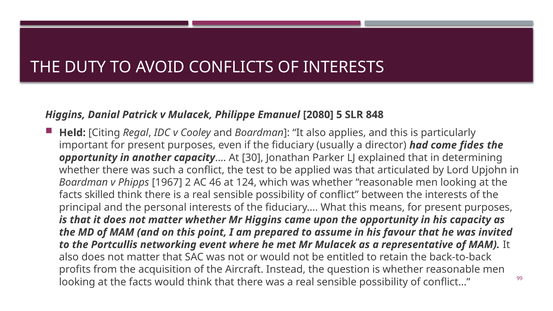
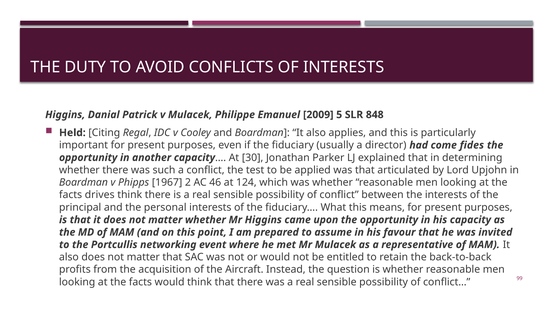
2080: 2080 -> 2009
skilled: skilled -> drives
